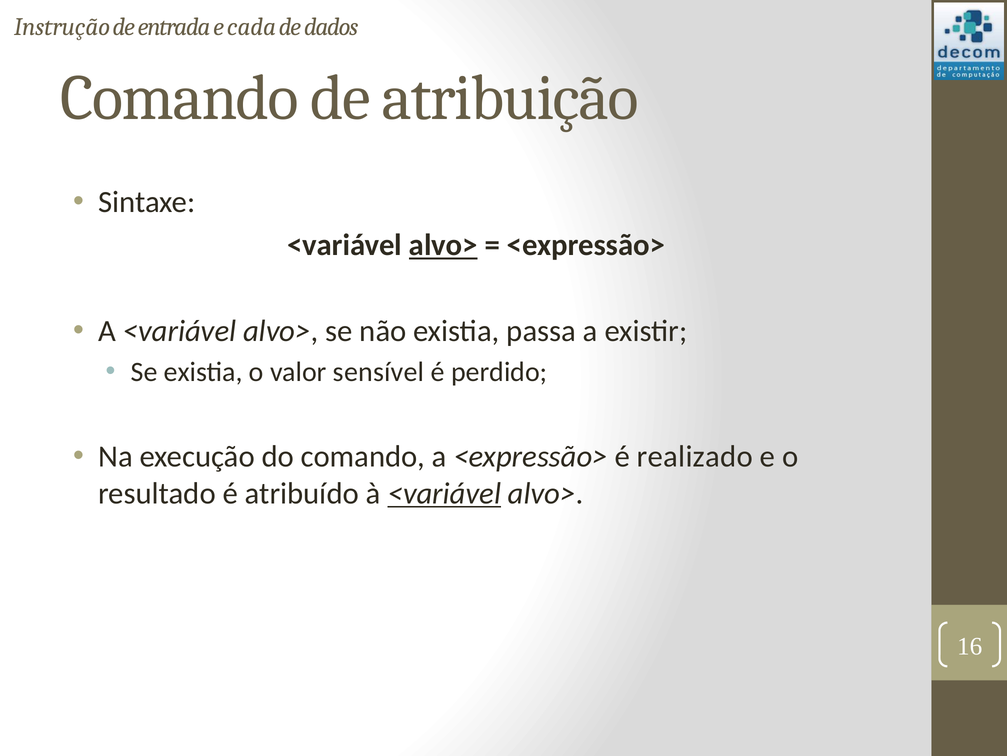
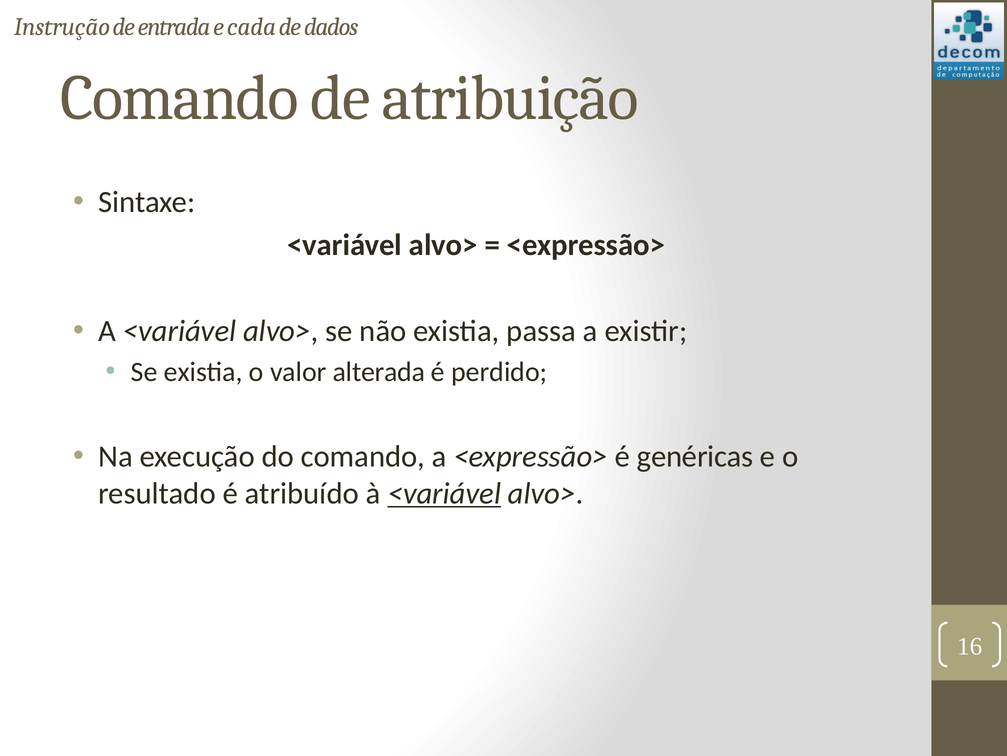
alvo> at (443, 245) underline: present -> none
sensível: sensível -> alterada
realizado: realizado -> genéricas
